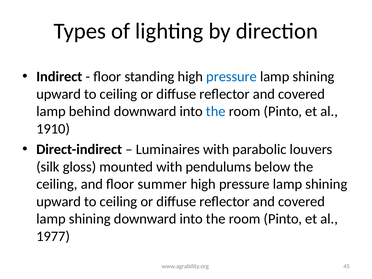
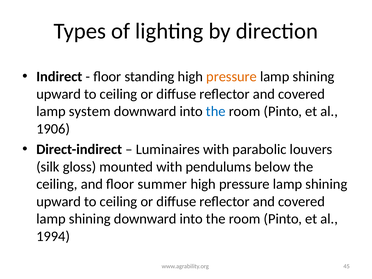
pressure at (232, 77) colour: blue -> orange
behind: behind -> system
1910: 1910 -> 1906
1977: 1977 -> 1994
